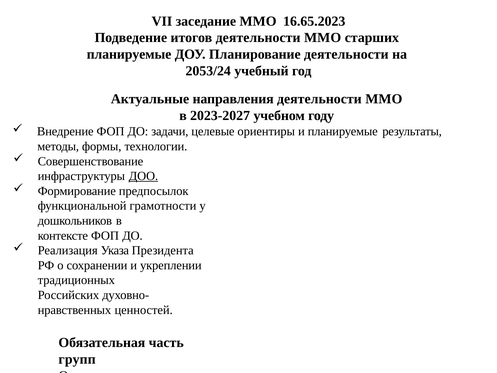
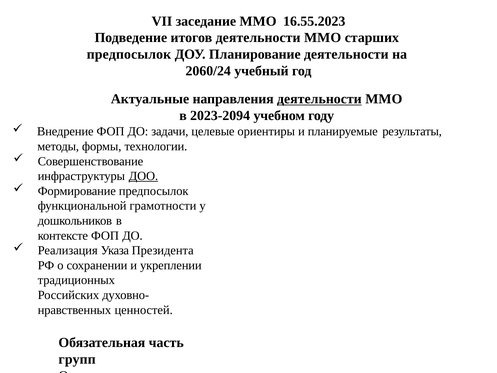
16.65.2023: 16.65.2023 -> 16.55.2023
планируемые at (129, 54): планируемые -> предпосылок
2053/24: 2053/24 -> 2060/24
деятельности at (319, 99) underline: none -> present
2023-2027: 2023-2027 -> 2023-2094
